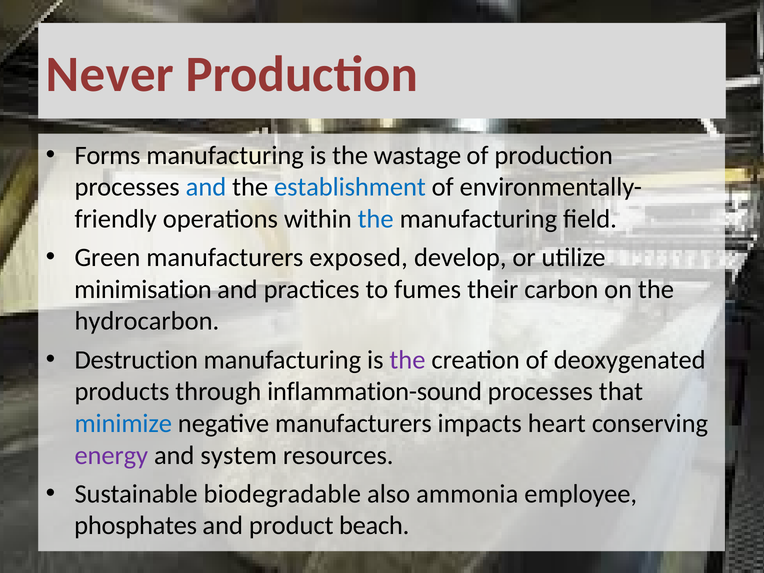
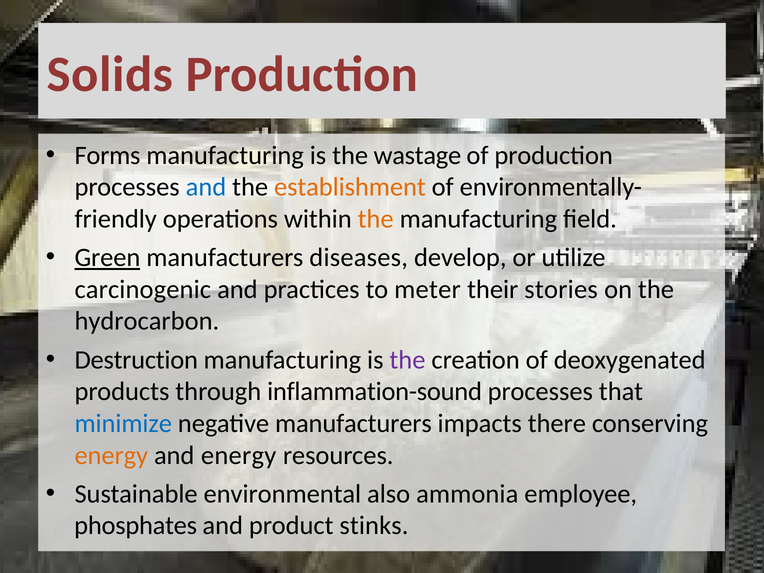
Never: Never -> Solids
establishment colour: blue -> orange
the at (376, 219) colour: blue -> orange
Green underline: none -> present
exposed: exposed -> diseases
minimisation: minimisation -> carcinogenic
fumes: fumes -> meter
carbon: carbon -> stories
heart: heart -> there
energy at (111, 455) colour: purple -> orange
and system: system -> energy
biodegradable: biodegradable -> environmental
beach: beach -> stinks
